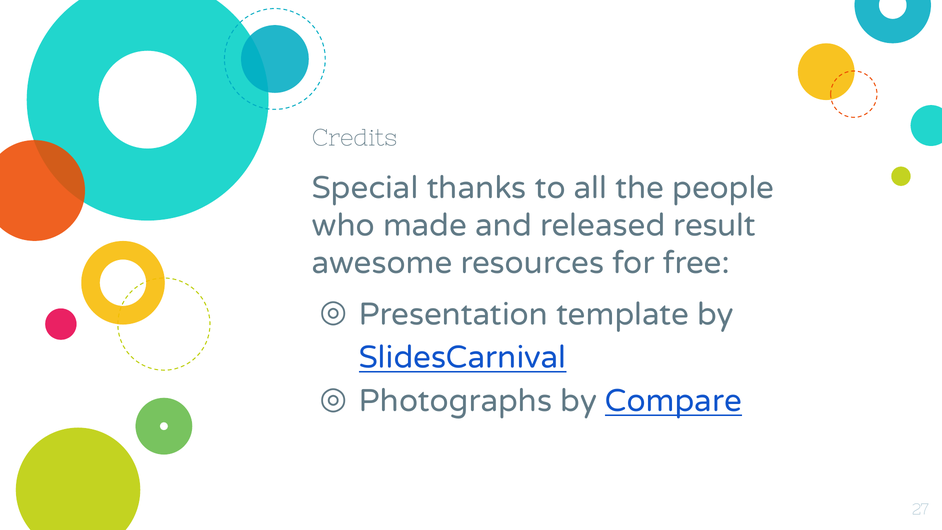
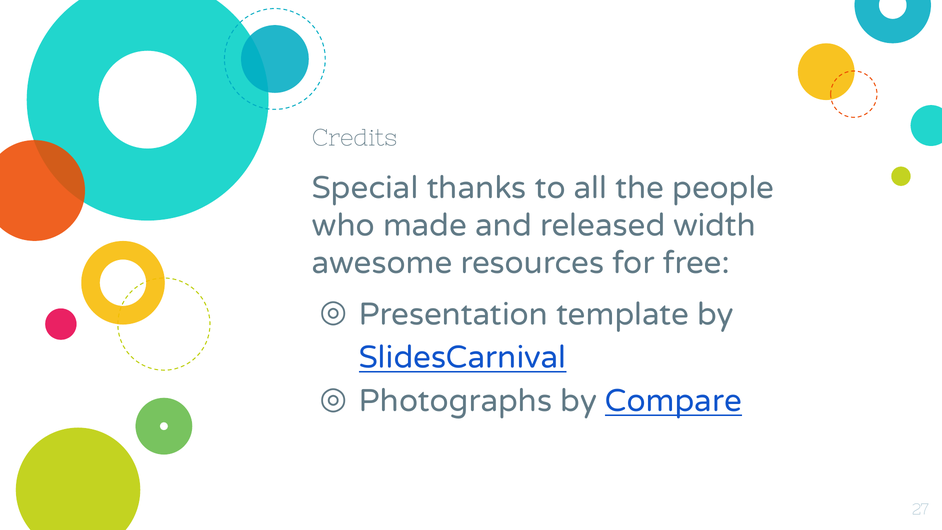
result: result -> width
